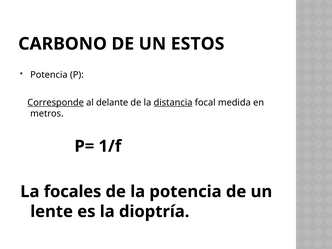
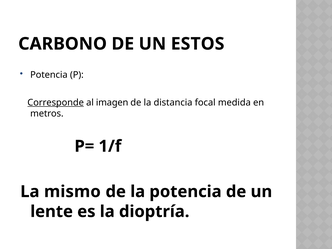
delante: delante -> imagen
distancia underline: present -> none
focales: focales -> mismo
